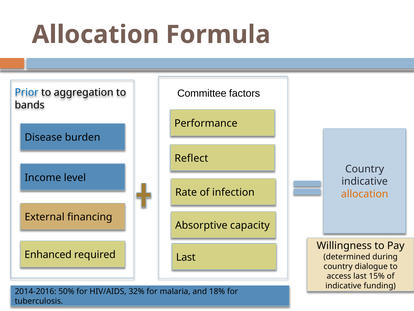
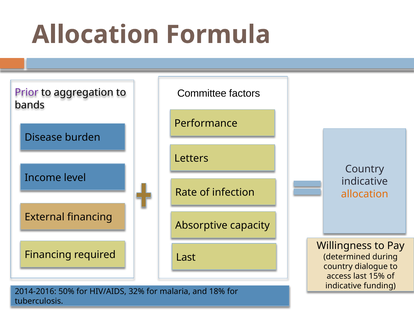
Prior colour: blue -> purple
Reflect: Reflect -> Letters
Enhanced at (48, 254): Enhanced -> Financing
